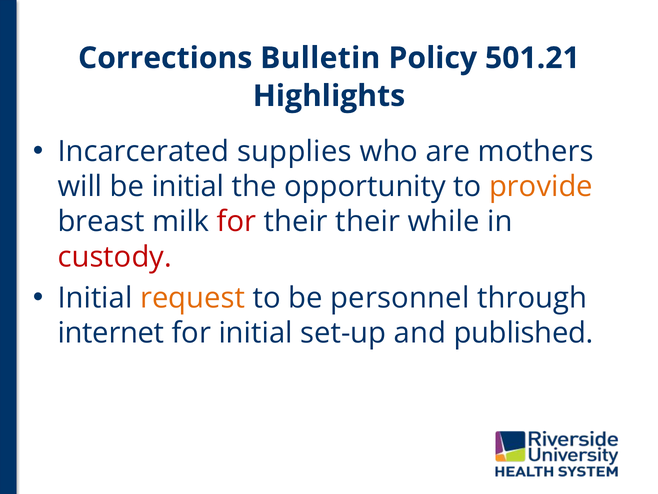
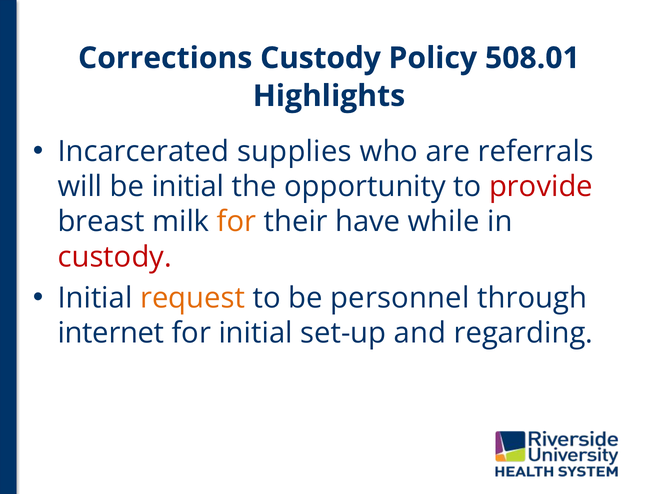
Corrections Bulletin: Bulletin -> Custody
501.21: 501.21 -> 508.01
mothers: mothers -> referrals
provide colour: orange -> red
for at (237, 221) colour: red -> orange
their their: their -> have
published: published -> regarding
